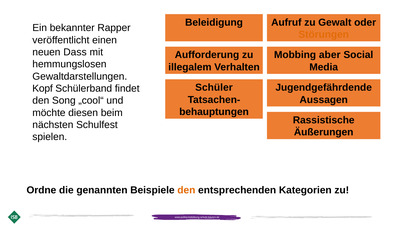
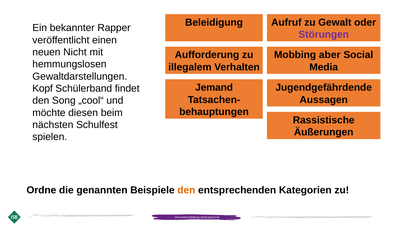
Störungen colour: orange -> purple
Dass: Dass -> Nicht
Schüler: Schüler -> Jemand
